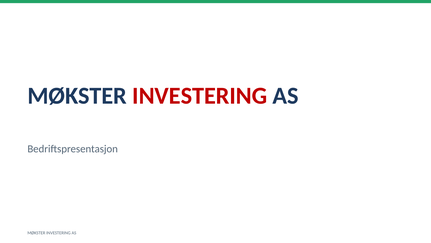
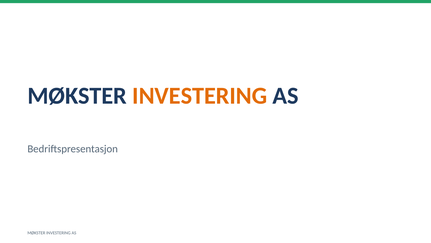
INVESTERING at (200, 96) colour: red -> orange
